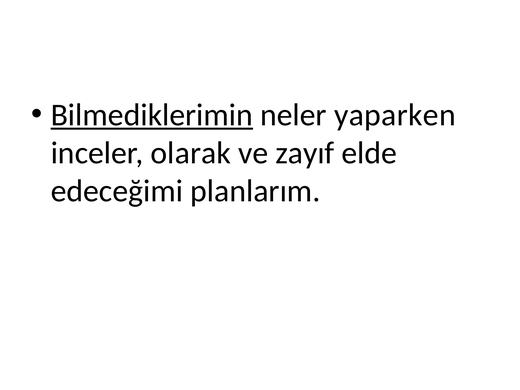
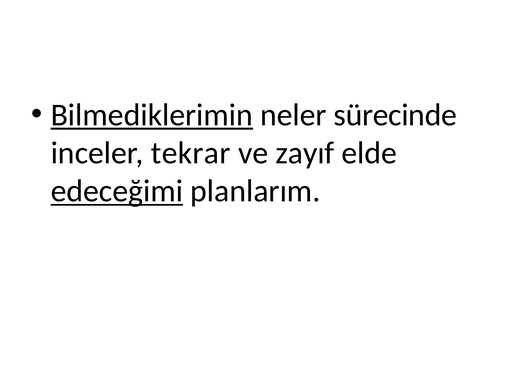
yaparken: yaparken -> sürecinde
olarak: olarak -> tekrar
edeceğimi underline: none -> present
